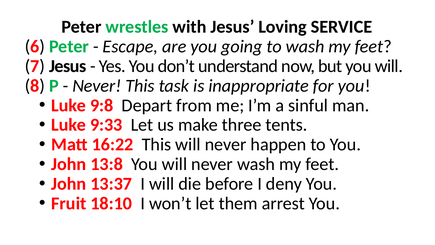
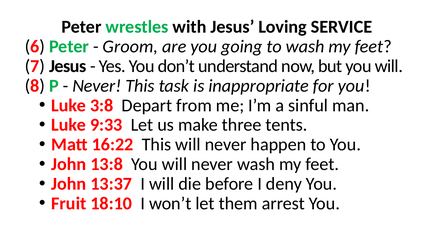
Escape: Escape -> Groom
9:8: 9:8 -> 3:8
